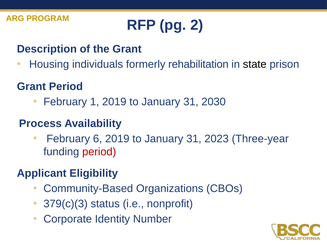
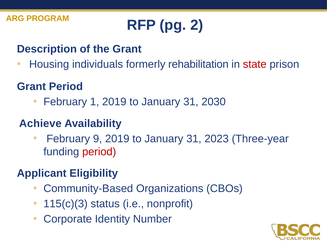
state colour: black -> red
Process: Process -> Achieve
6: 6 -> 9
379(c)(3: 379(c)(3 -> 115(c)(3
